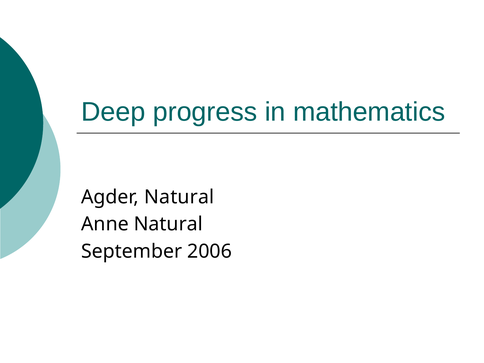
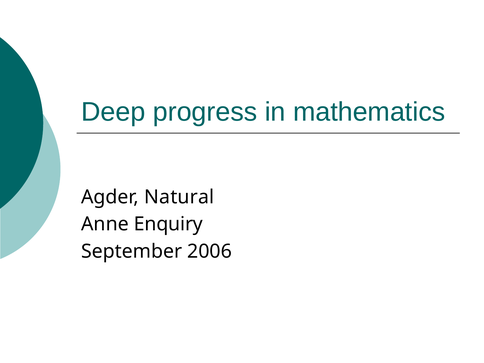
Anne Natural: Natural -> Enquiry
